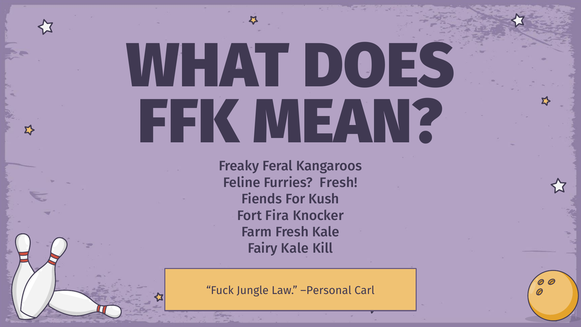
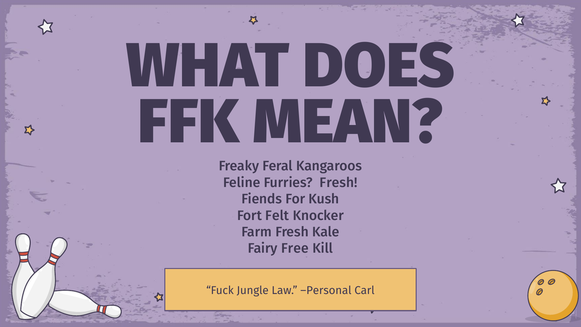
Fira: Fira -> Felt
Fairy Kale: Kale -> Free
